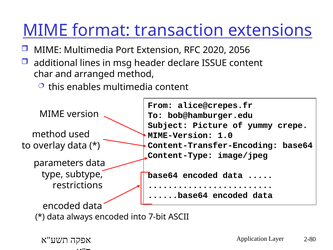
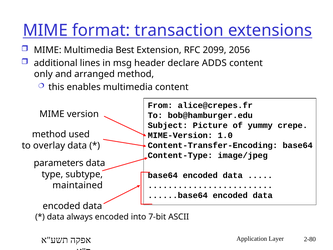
Port: Port -> Best
2020: 2020 -> 2099
ISSUE: ISSUE -> ADDS
char: char -> only
restrictions: restrictions -> maintained
